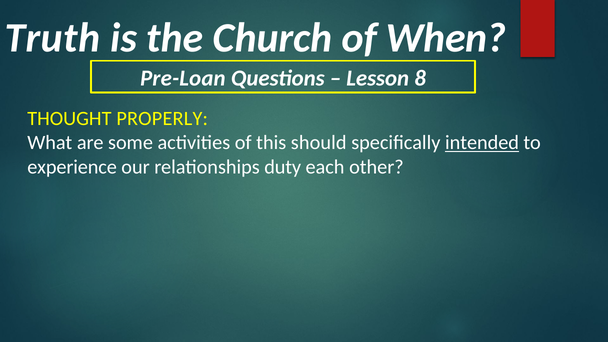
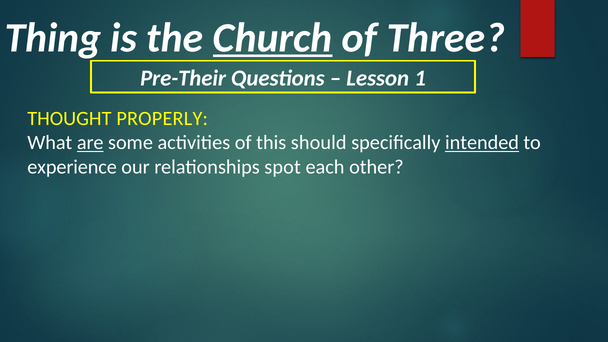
Truth: Truth -> Thing
Church underline: none -> present
When: When -> Three
Pre-Loan: Pre-Loan -> Pre-Their
8: 8 -> 1
are underline: none -> present
duty: duty -> spot
